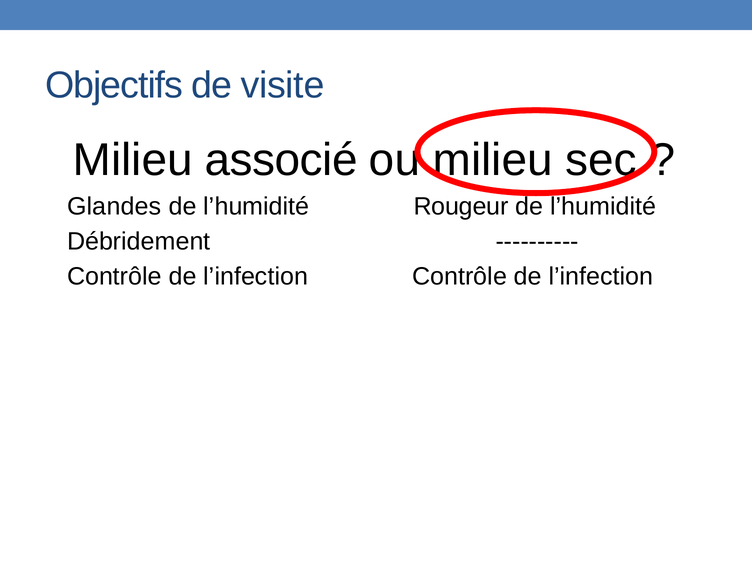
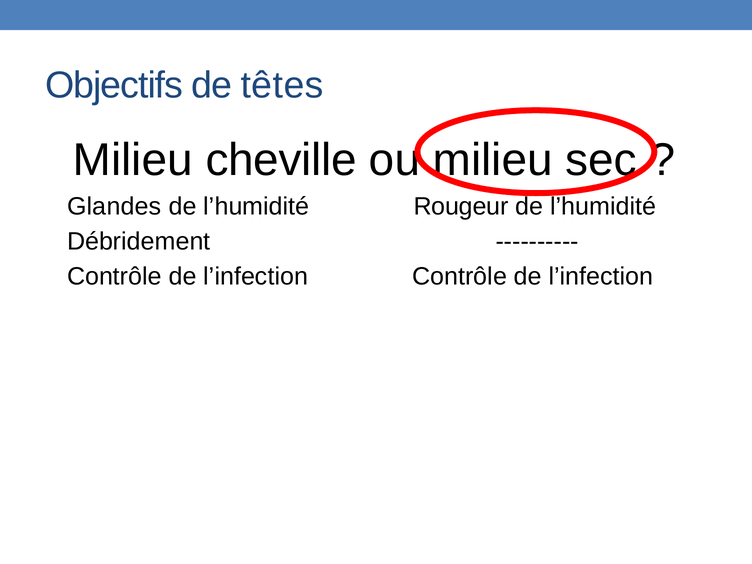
visite: visite -> têtes
associé: associé -> cheville
